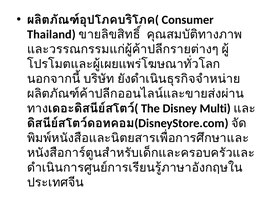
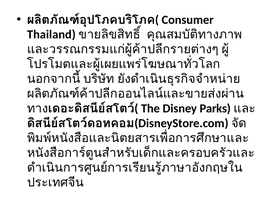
Multi: Multi -> Parks
